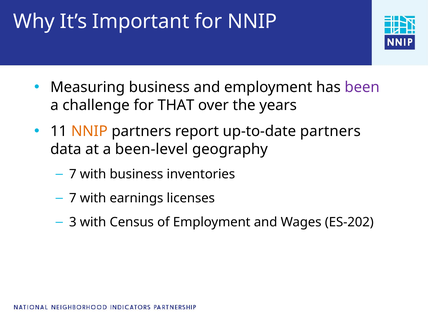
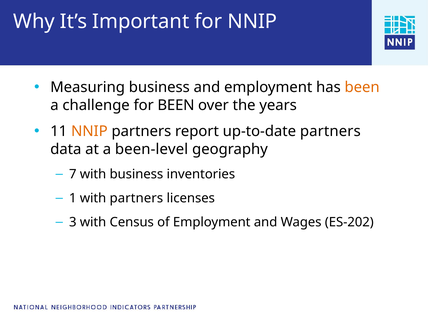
been at (362, 87) colour: purple -> orange
for THAT: THAT -> BEEN
7 at (73, 198): 7 -> 1
with earnings: earnings -> partners
